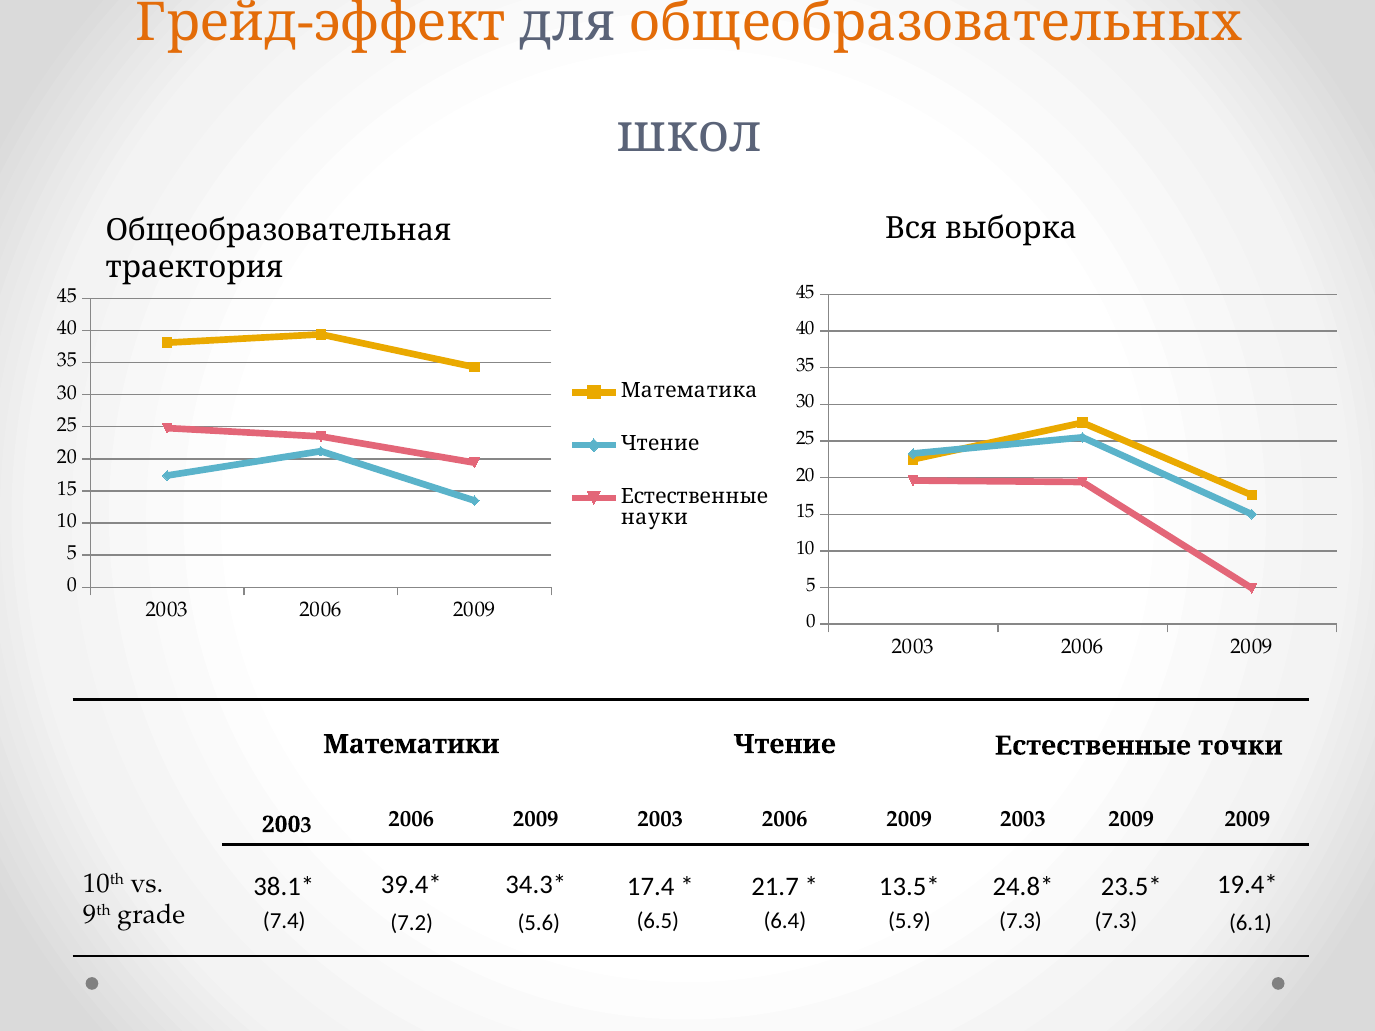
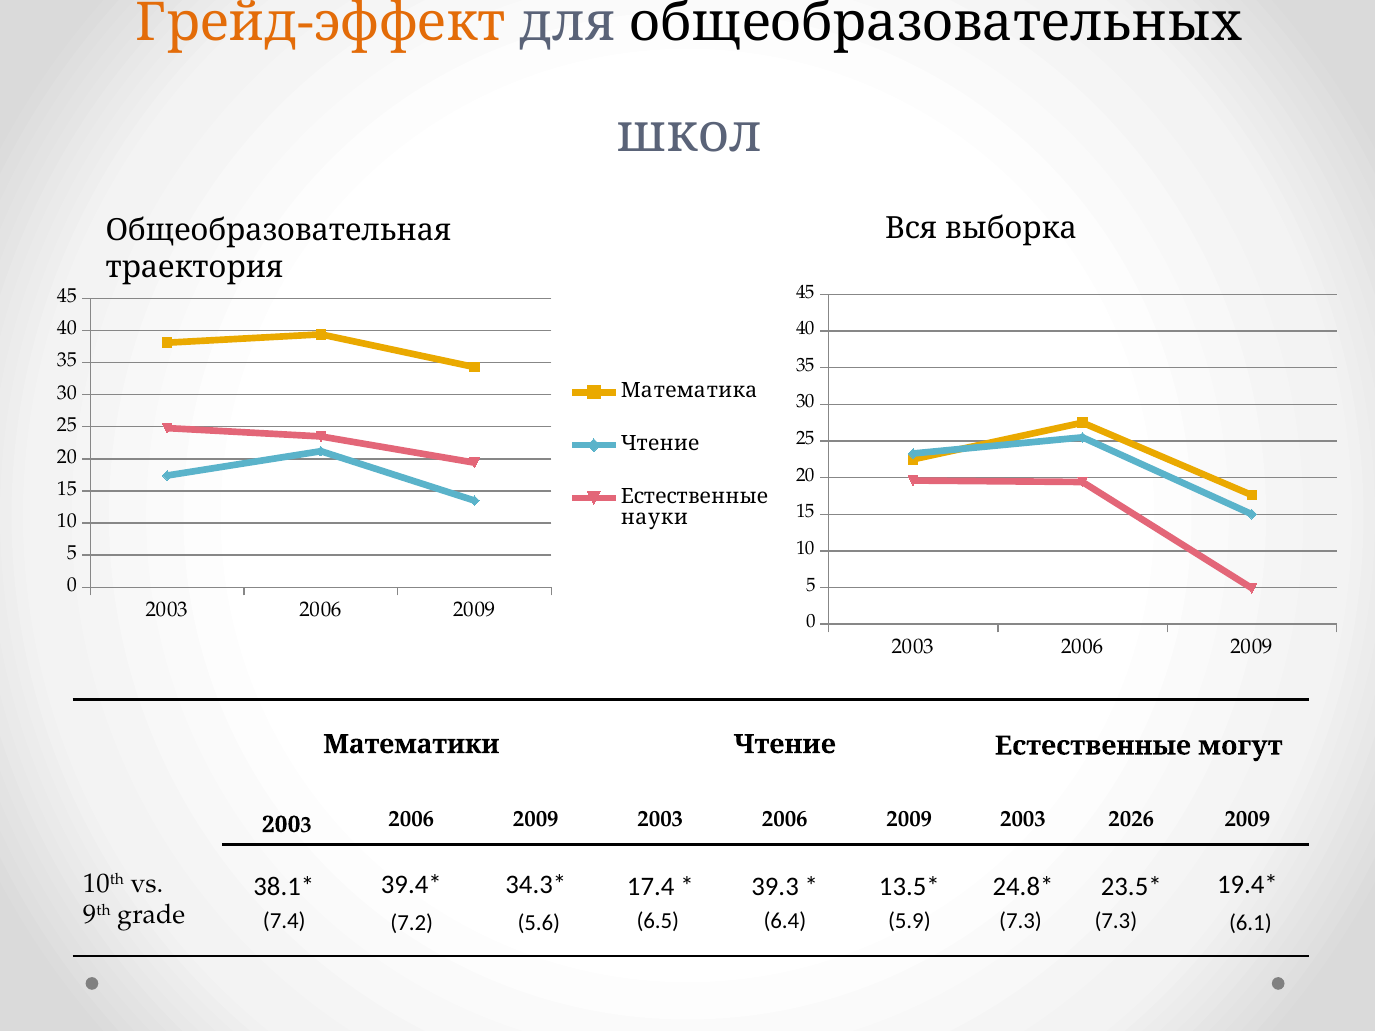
общеобразовательных colour: orange -> black
точки: точки -> могут
2003 2009: 2009 -> 2026
21.7: 21.7 -> 39.3
